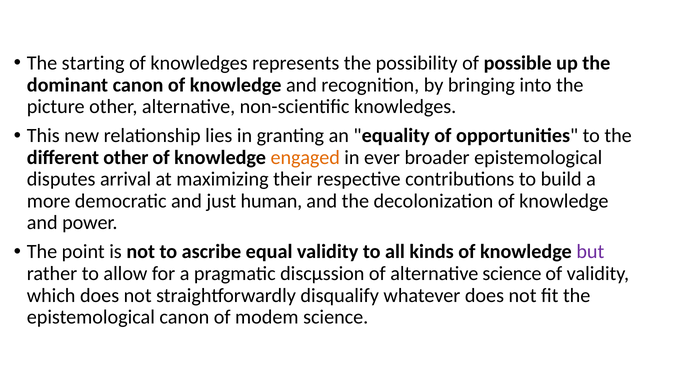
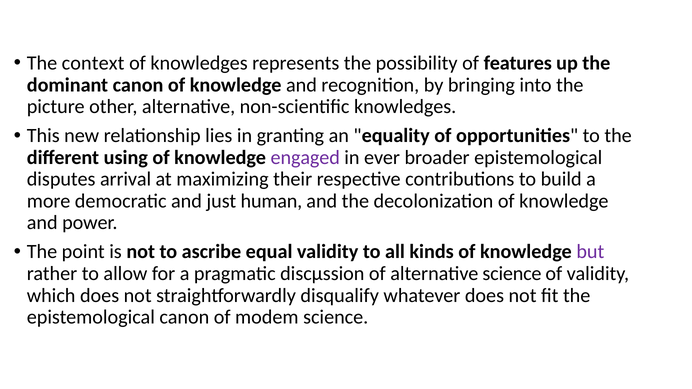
starting: starting -> context
possible: possible -> features
different other: other -> using
engaged colour: orange -> purple
